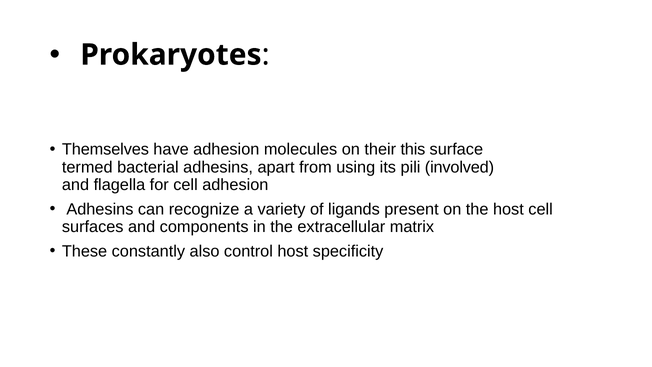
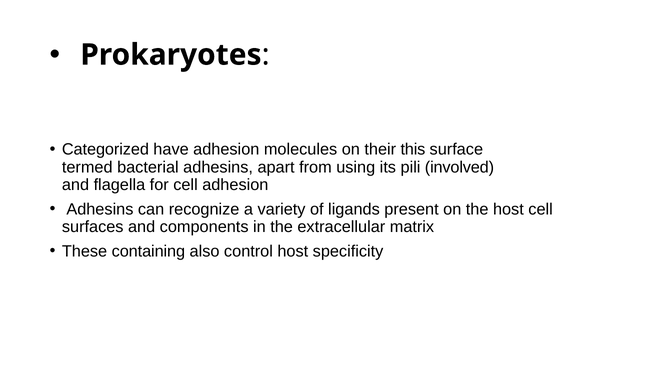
Themselves: Themselves -> Categorized
constantly: constantly -> containing
